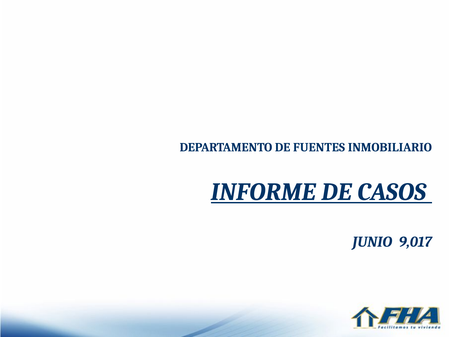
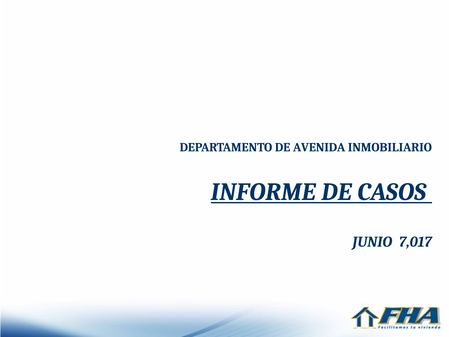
FUENTES: FUENTES -> AVENIDA
9,017: 9,017 -> 7,017
